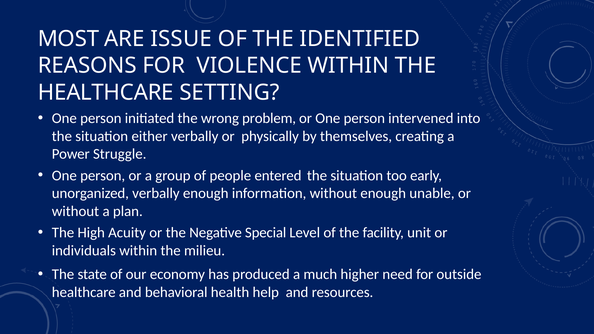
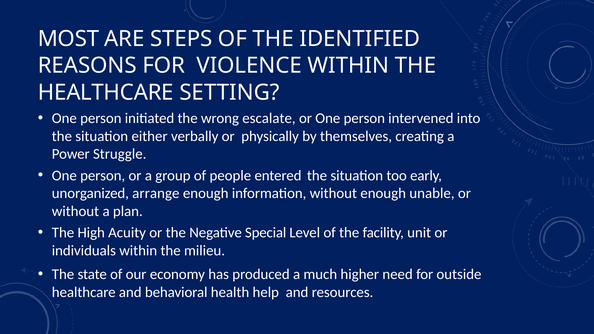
ISSUE: ISSUE -> STEPS
problem: problem -> escalate
unorganized verbally: verbally -> arrange
